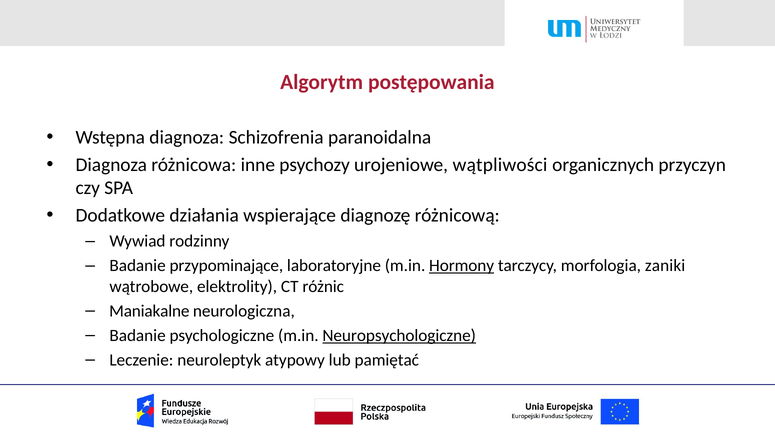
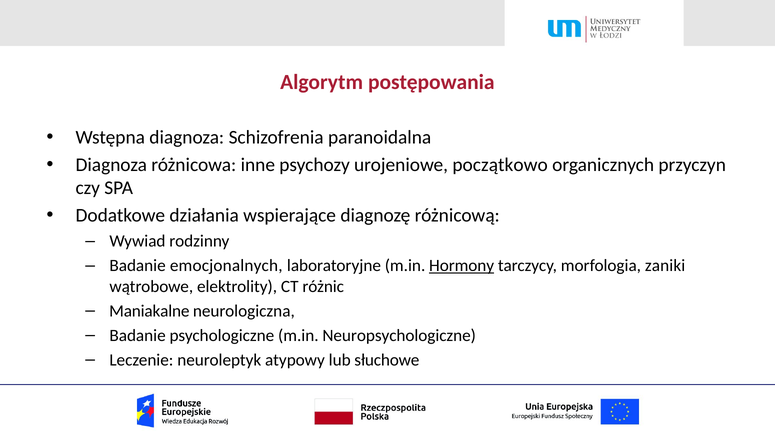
wątpliwości: wątpliwości -> początkowo
przypominające: przypominające -> emocjonalnych
Neuropsychologiczne underline: present -> none
pamiętać: pamiętać -> słuchowe
